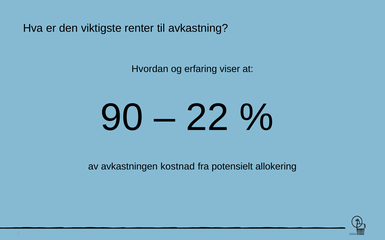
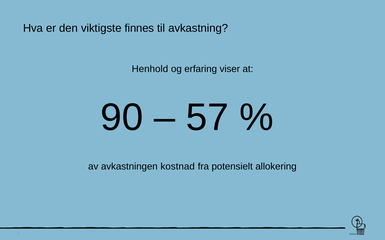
renter: renter -> finnes
Hvordan: Hvordan -> Henhold
22: 22 -> 57
